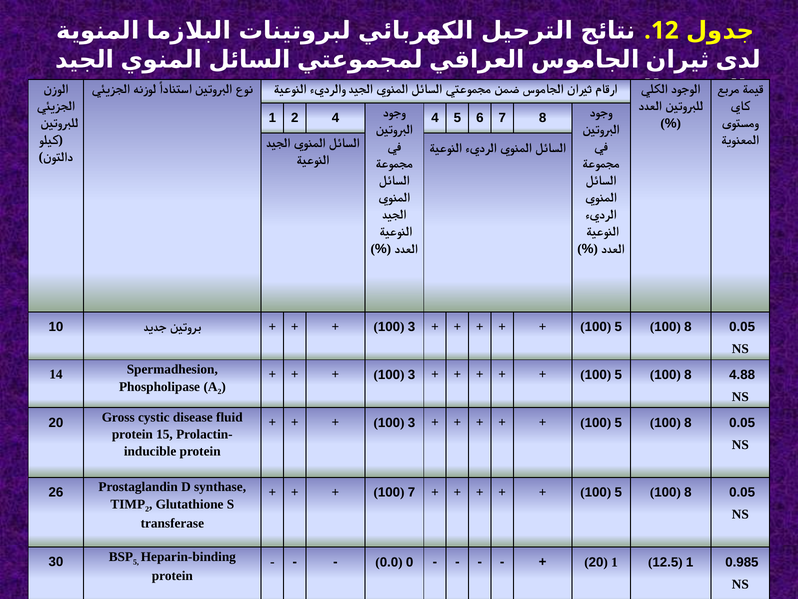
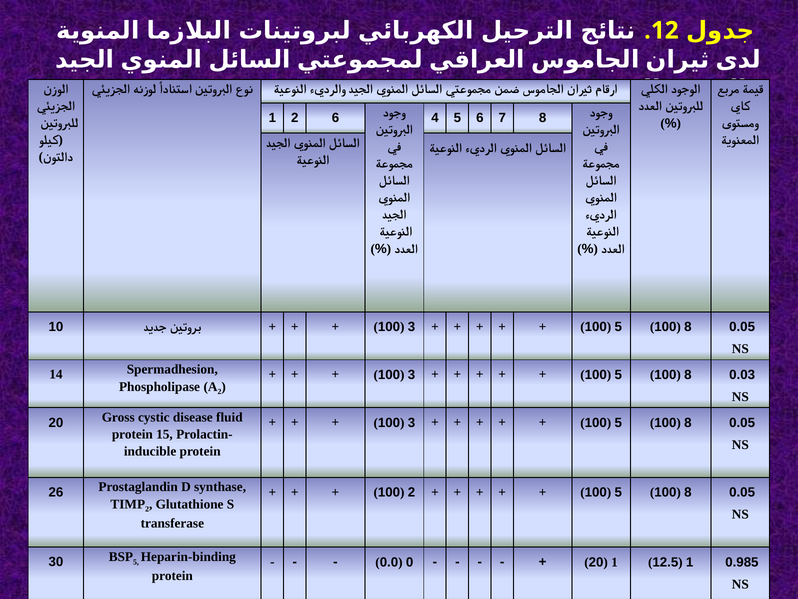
2 4: 4 -> 6
4.88: 4.88 -> 0.03
7 at (411, 492): 7 -> 2
